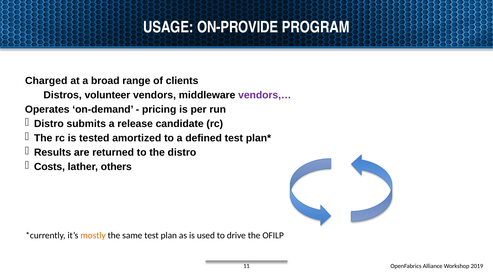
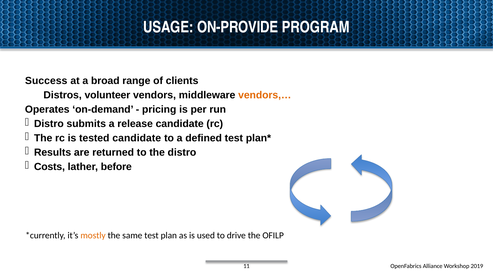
Charged: Charged -> Success
vendors,… colour: purple -> orange
tested amortized: amortized -> candidate
others: others -> before
